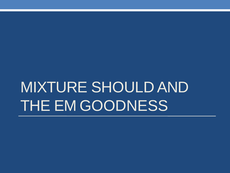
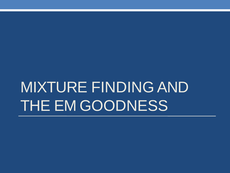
SHOULD: SHOULD -> FINDING
